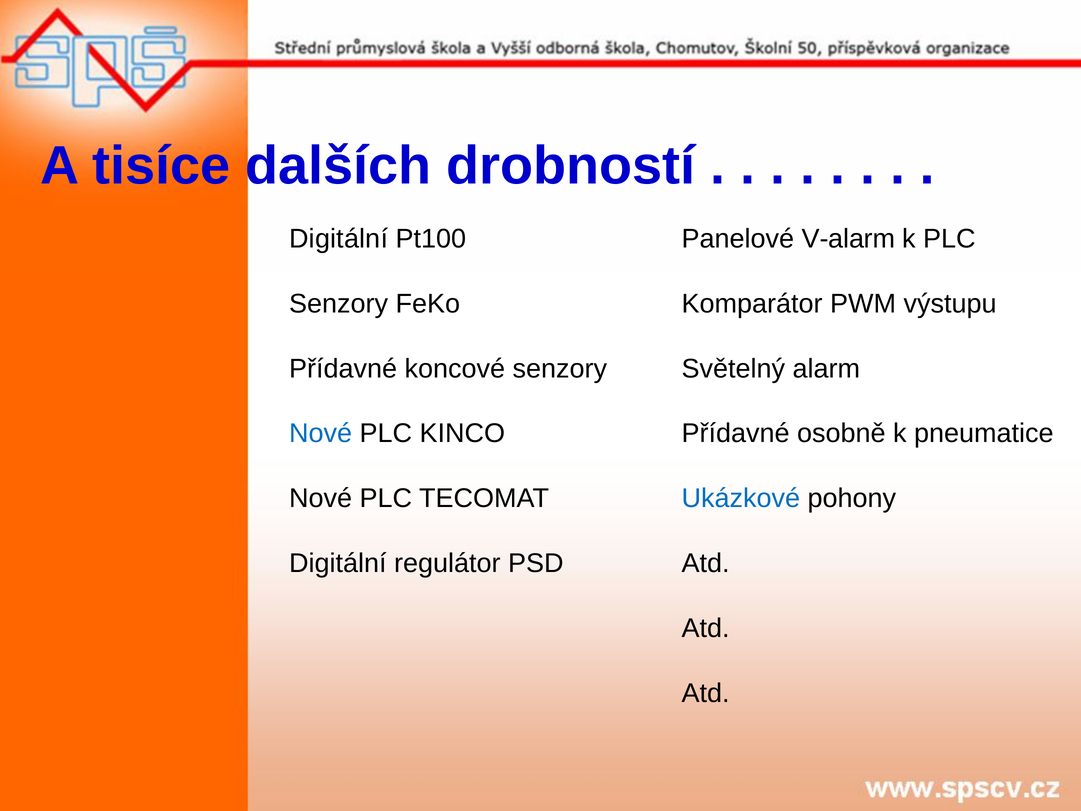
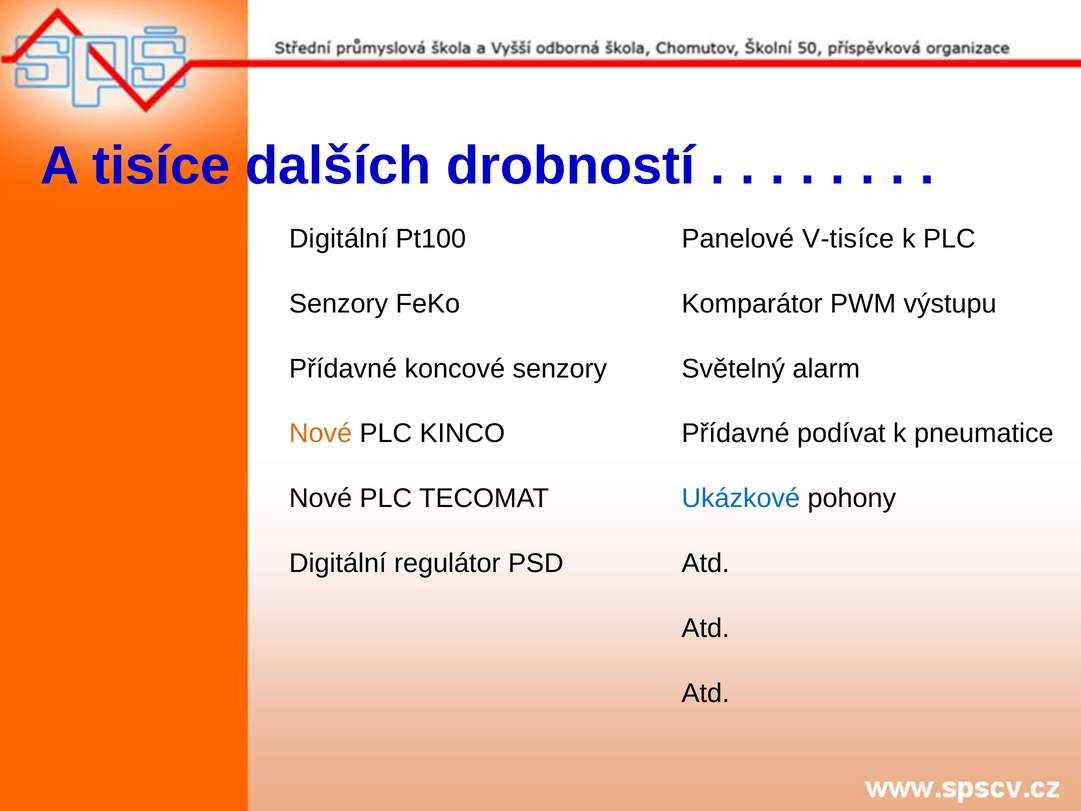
V-alarm: V-alarm -> V-tisíce
Nové at (321, 433) colour: blue -> orange
osobně: osobně -> podívat
